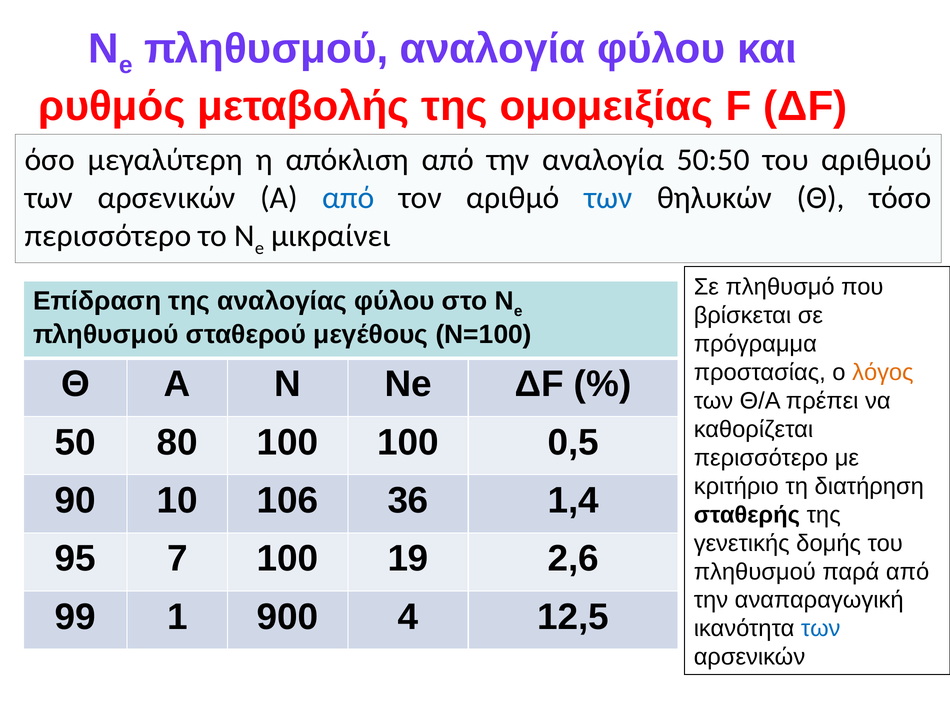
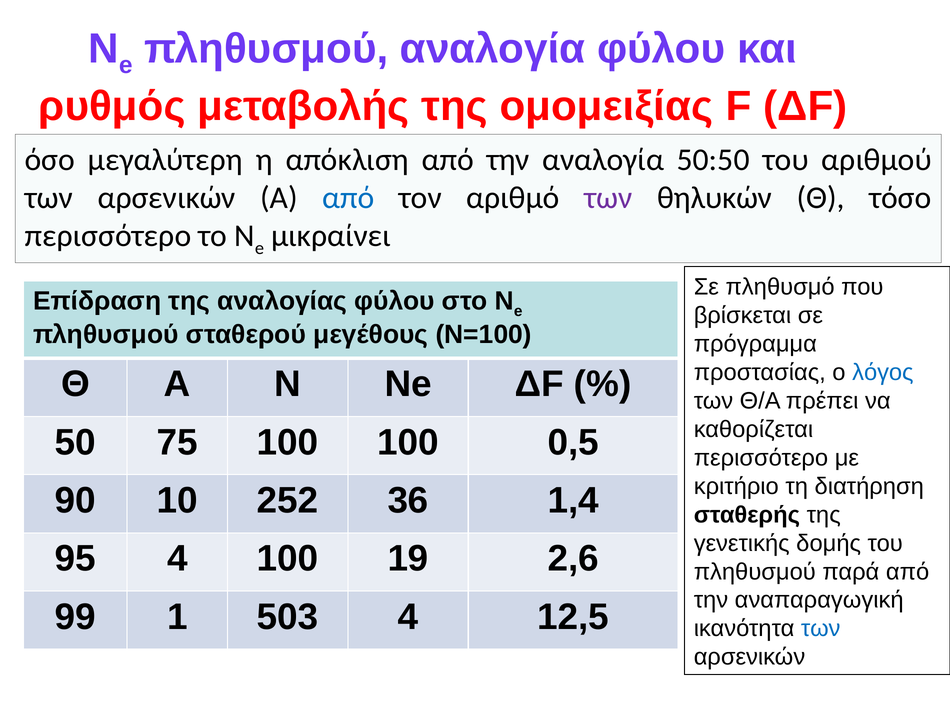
των at (608, 198) colour: blue -> purple
λόγος colour: orange -> blue
80: 80 -> 75
106: 106 -> 252
95 7: 7 -> 4
900: 900 -> 503
